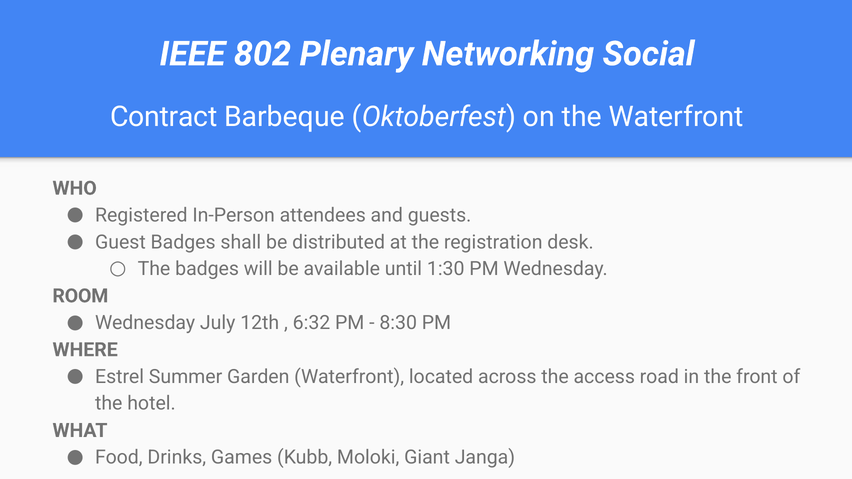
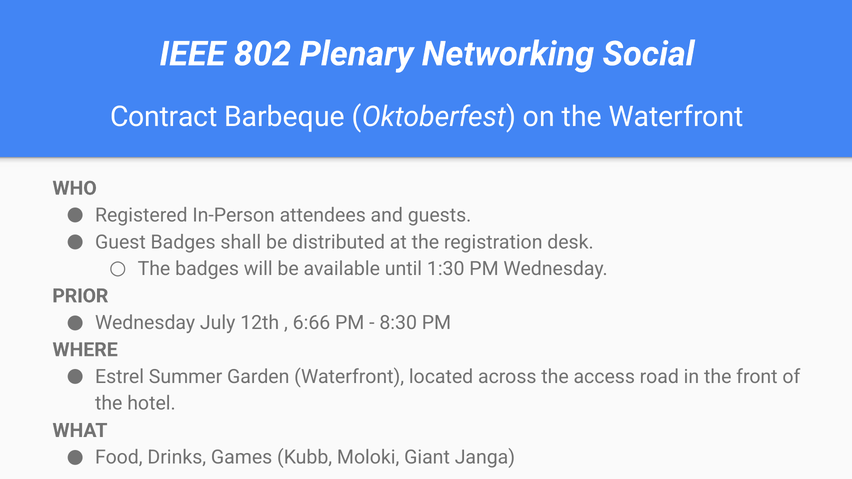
ROOM: ROOM -> PRIOR
6:32: 6:32 -> 6:66
